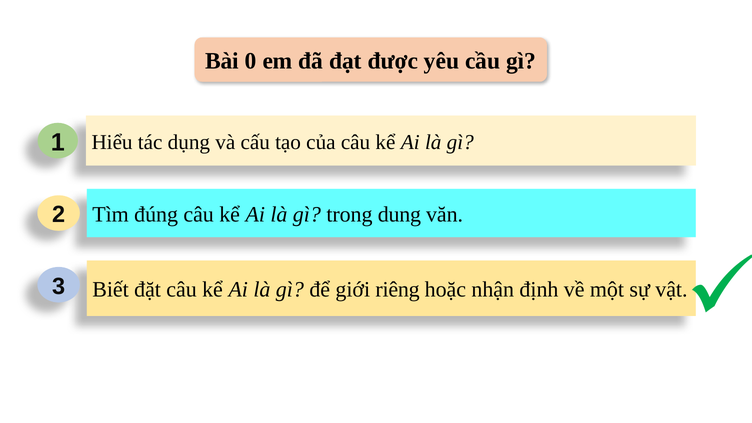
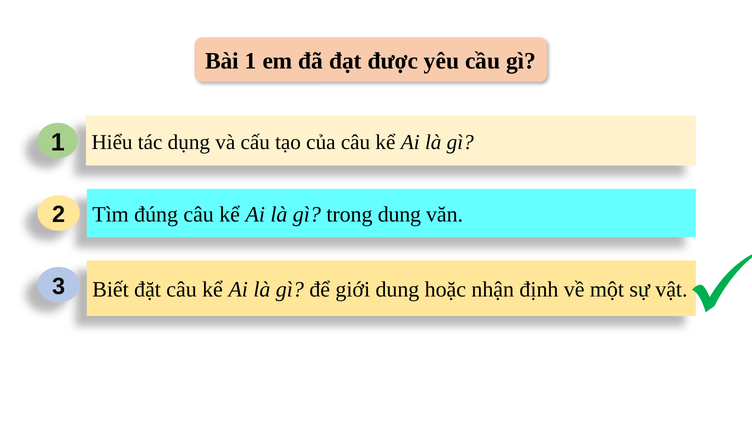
Bài 0: 0 -> 1
giới riêng: riêng -> dung
